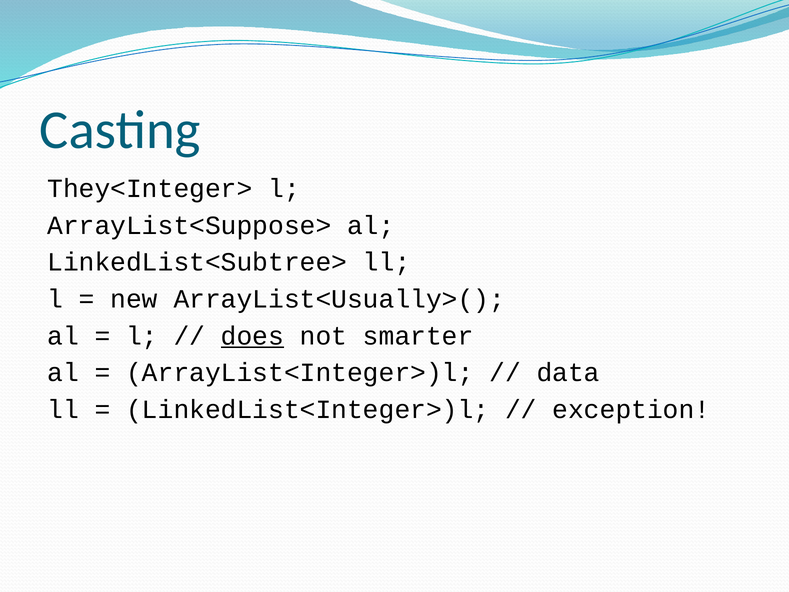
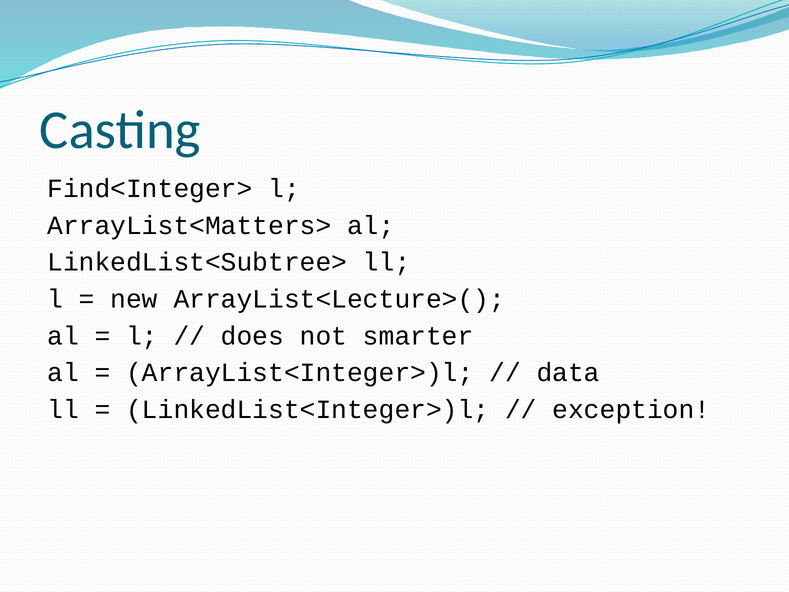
They<Integer>: They<Integer> -> Find<Integer>
ArrayList<Suppose>: ArrayList<Suppose> -> ArrayList<Matters>
ArrayList<Usually>(: ArrayList<Usually>( -> ArrayList<Lecture>(
does underline: present -> none
